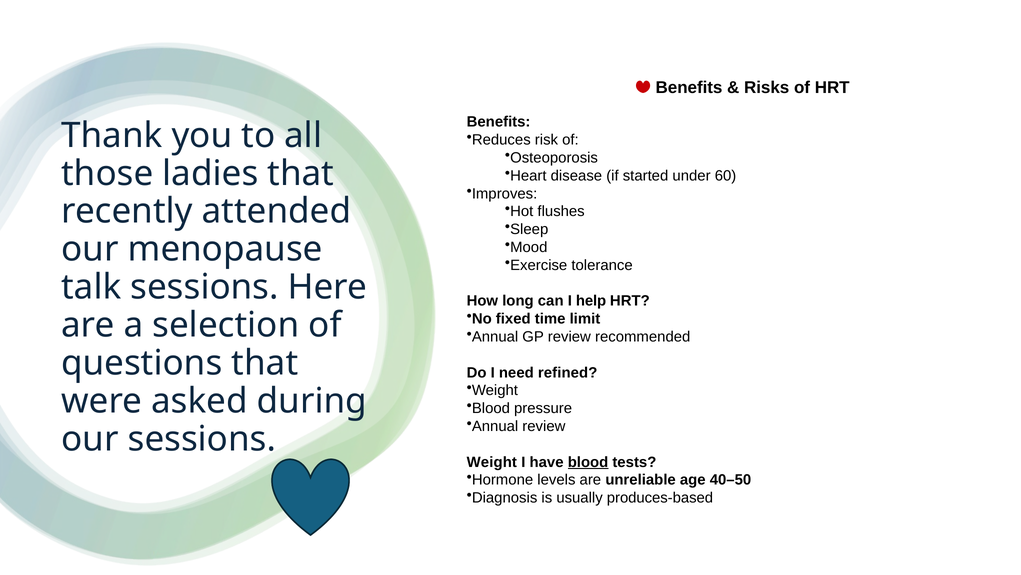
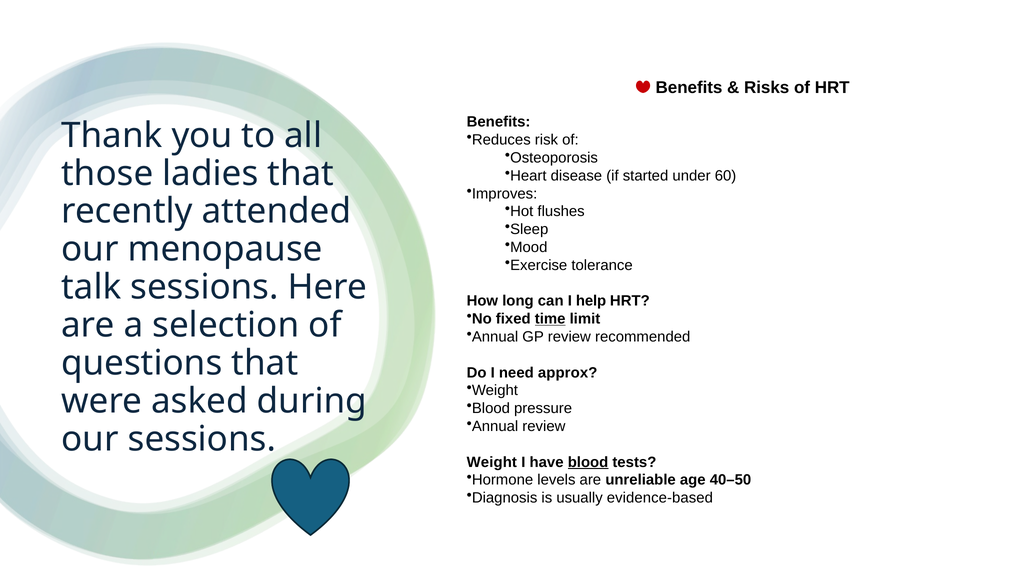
time underline: none -> present
refined: refined -> approx
produces-based: produces-based -> evidence-based
